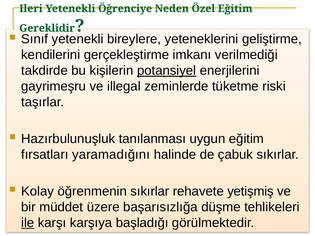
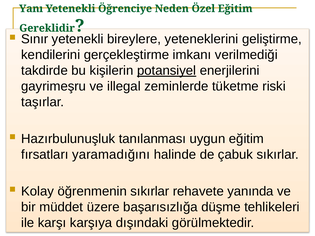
Ileri: Ileri -> Yanı
Sınıf: Sınıf -> Sınır
yetişmiş: yetişmiş -> yanında
ile underline: present -> none
başladığı: başladığı -> dışındaki
